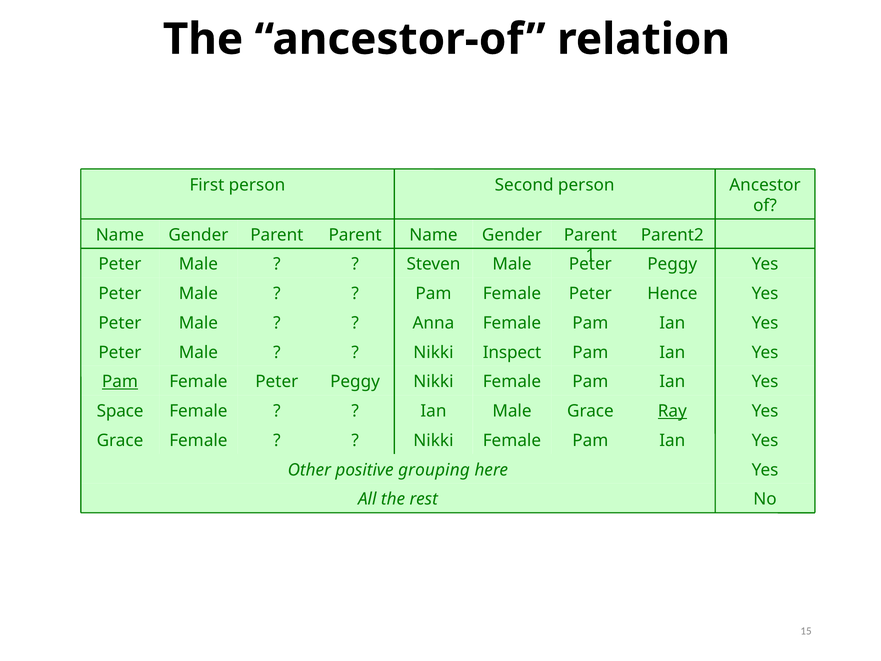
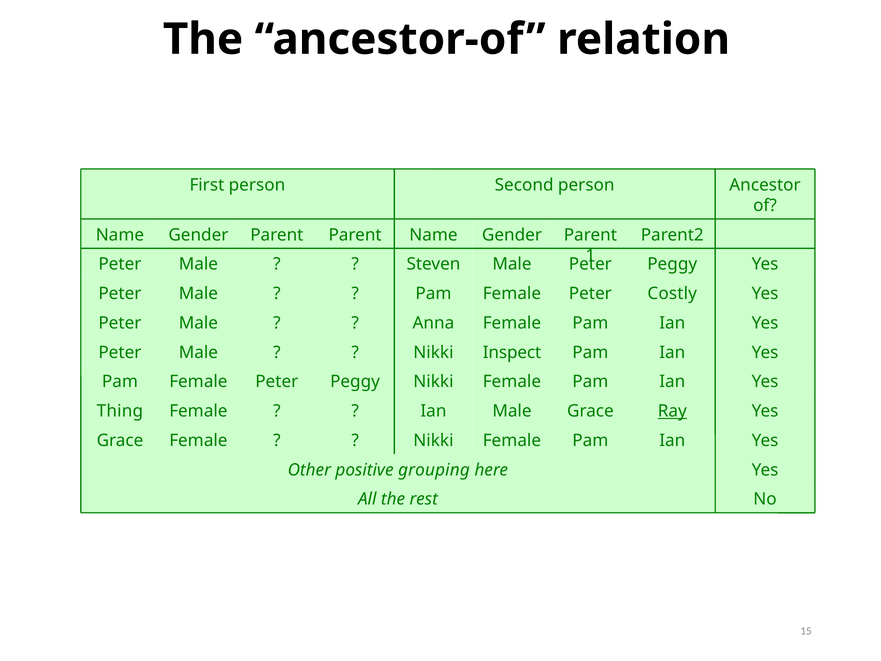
Hence: Hence -> Costly
Pam at (120, 382) underline: present -> none
Space: Space -> Thing
